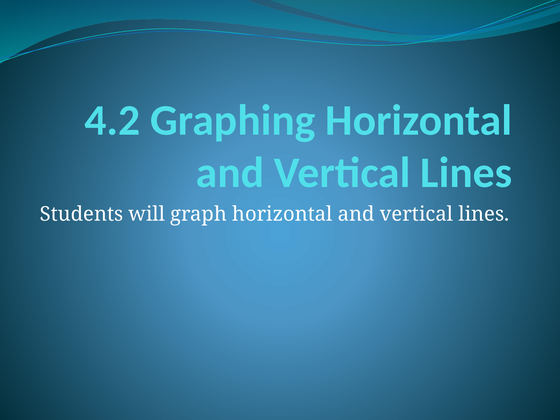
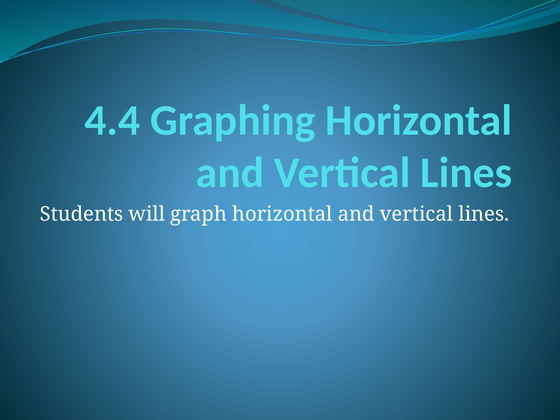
4.2: 4.2 -> 4.4
